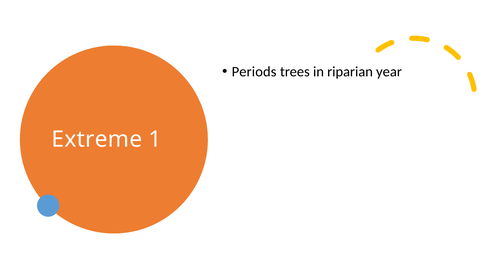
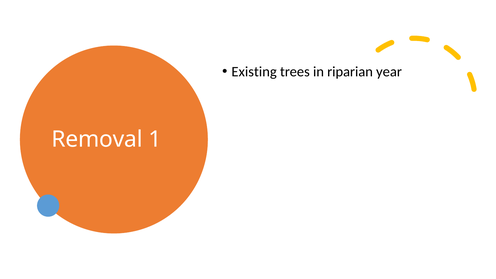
Periods: Periods -> Existing
Extreme: Extreme -> Removal
